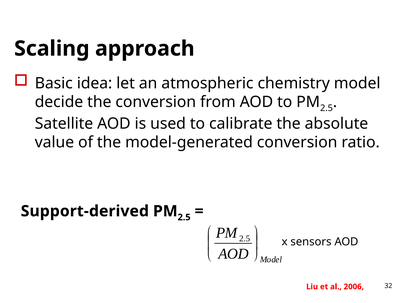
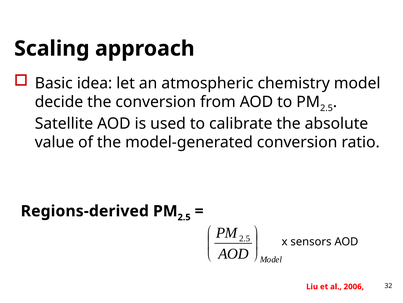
Support-derived: Support-derived -> Regions-derived
